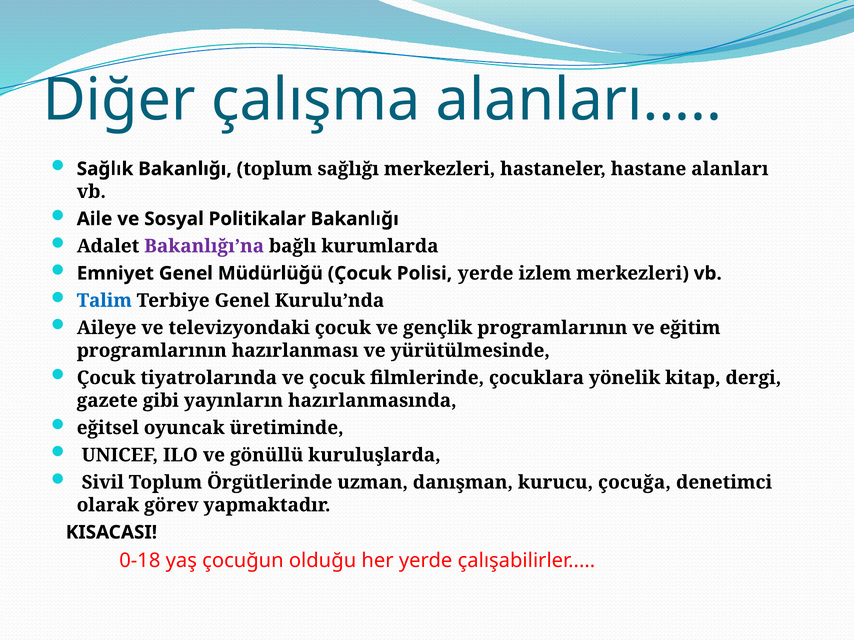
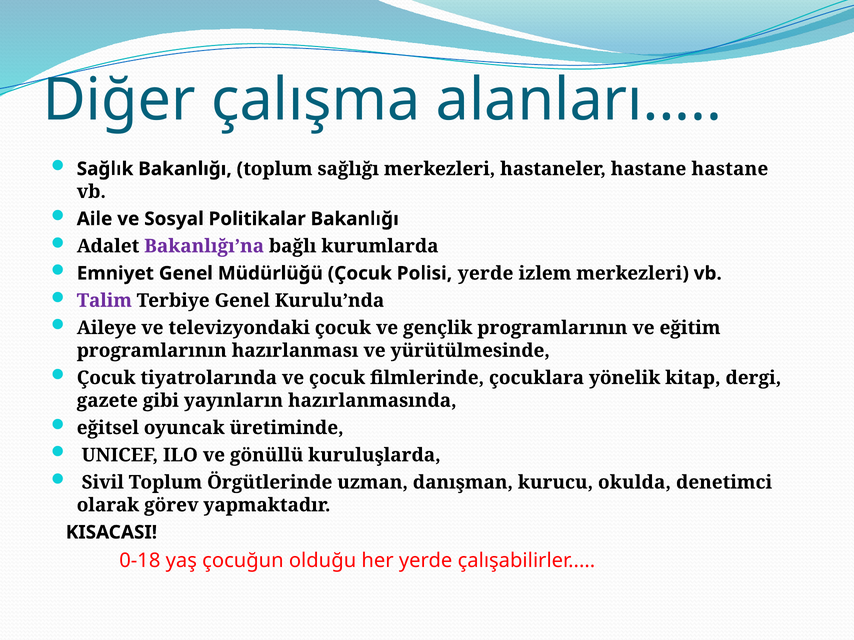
hastane alanları: alanları -> hastane
Talim colour: blue -> purple
çocuğa: çocuğa -> okulda
